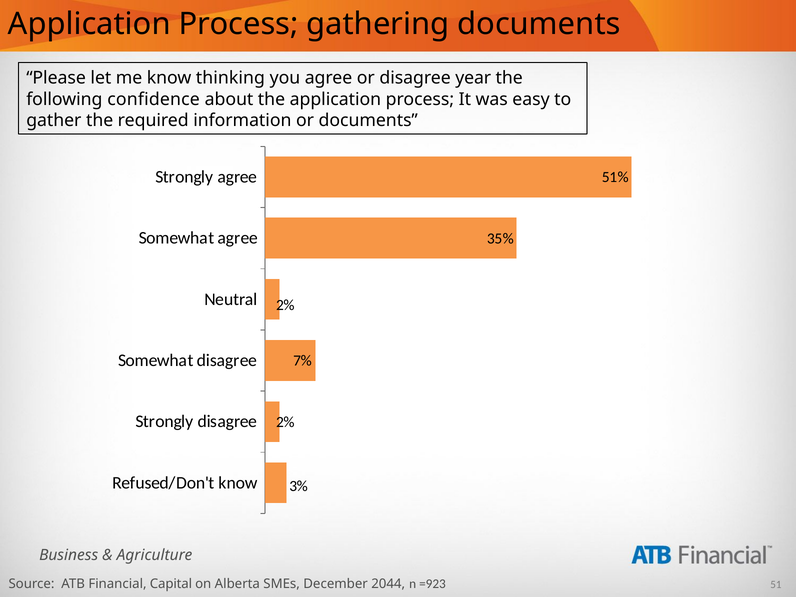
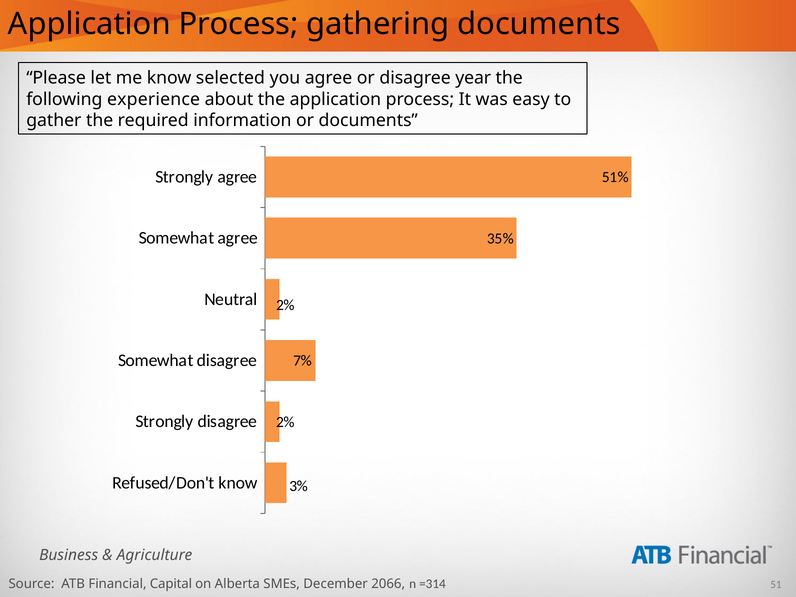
thinking: thinking -> selected
confidence: confidence -> experience
2044: 2044 -> 2066
=923: =923 -> =314
